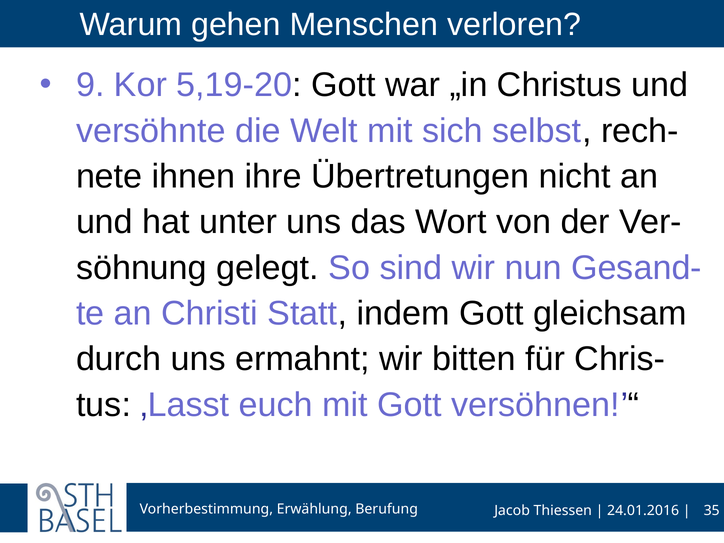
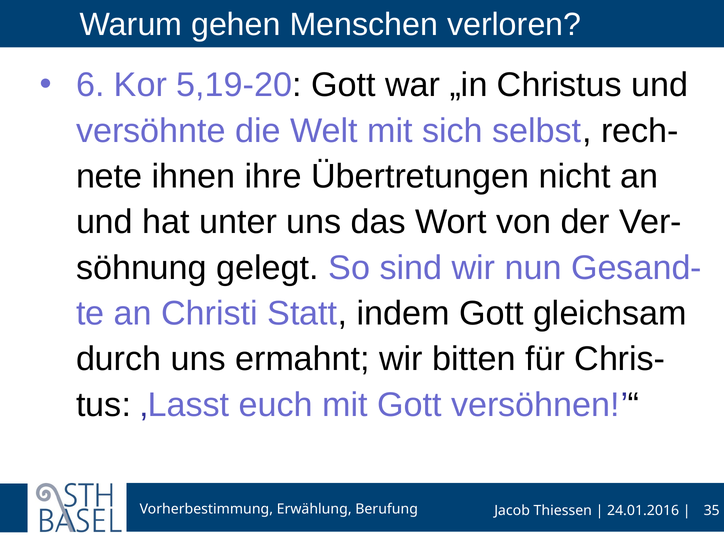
9: 9 -> 6
